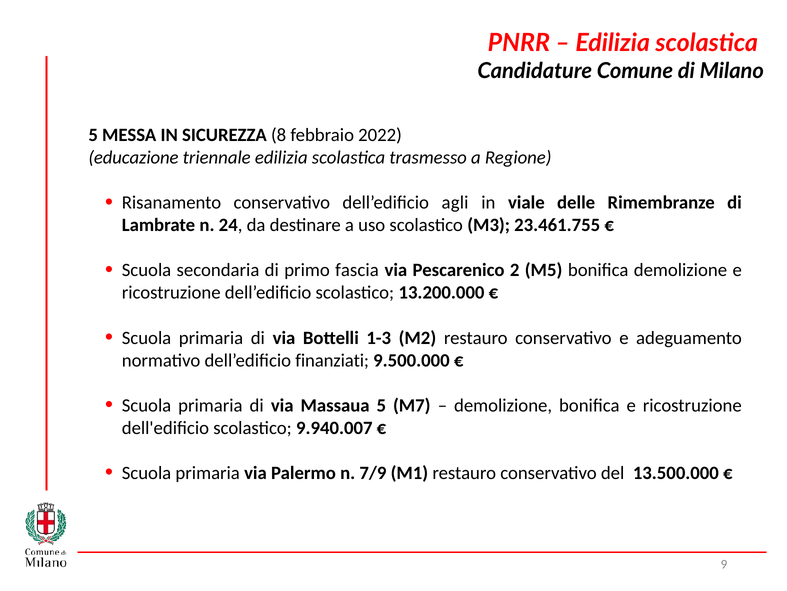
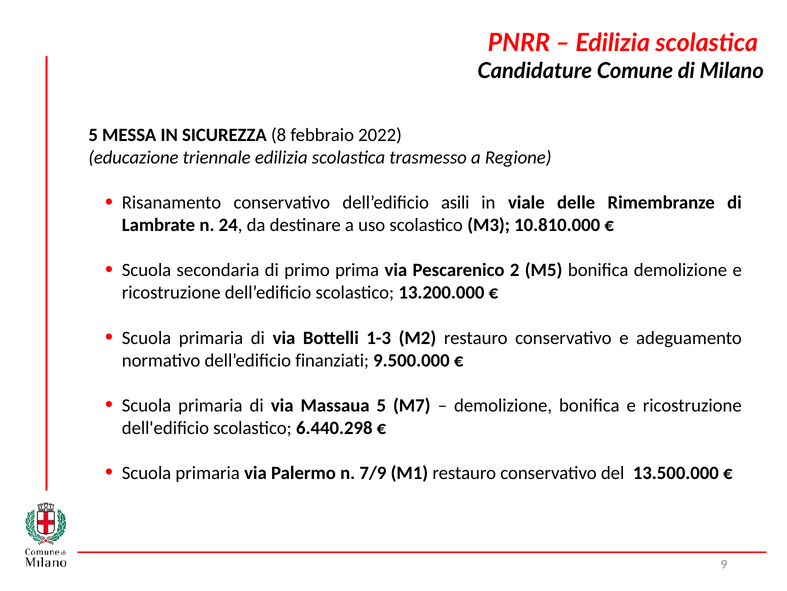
agli: agli -> asili
23.461.755: 23.461.755 -> 10.810.000
fascia: fascia -> prima
9.940.007: 9.940.007 -> 6.440.298
